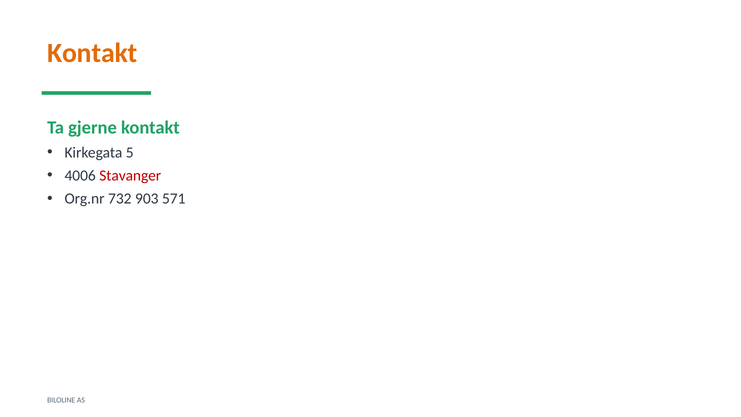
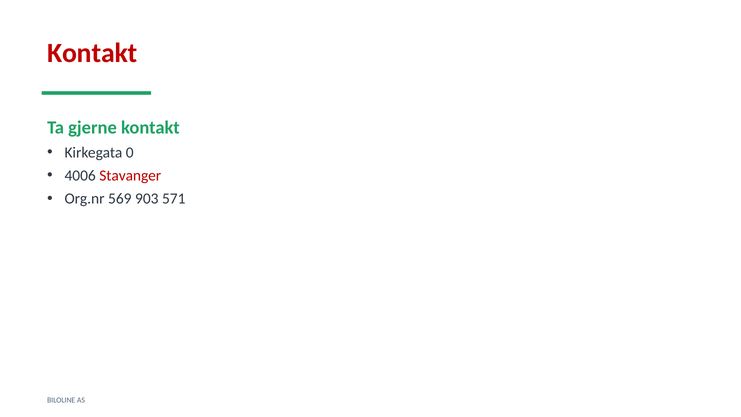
Kontakt at (92, 53) colour: orange -> red
5: 5 -> 0
732: 732 -> 569
